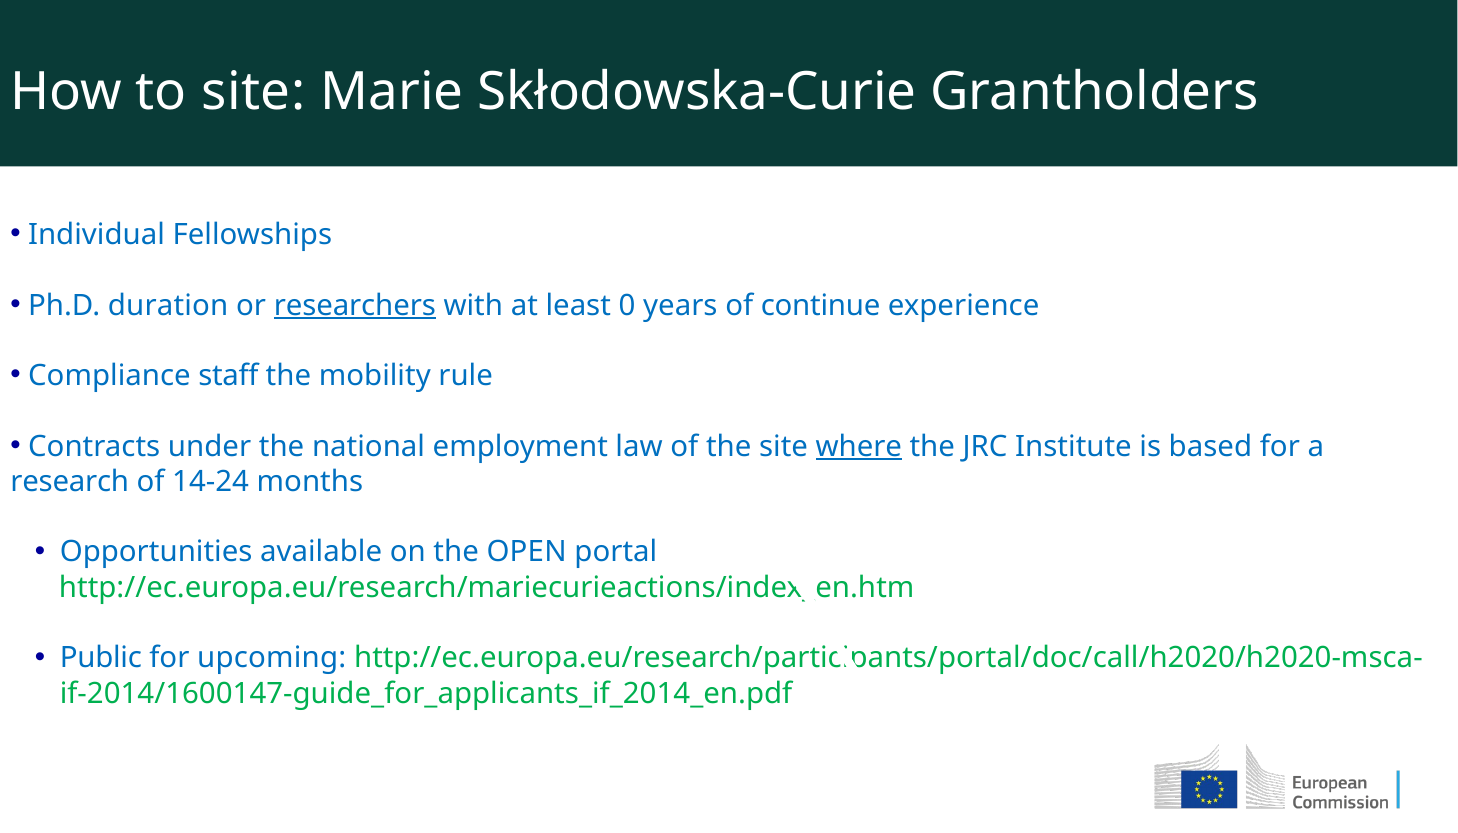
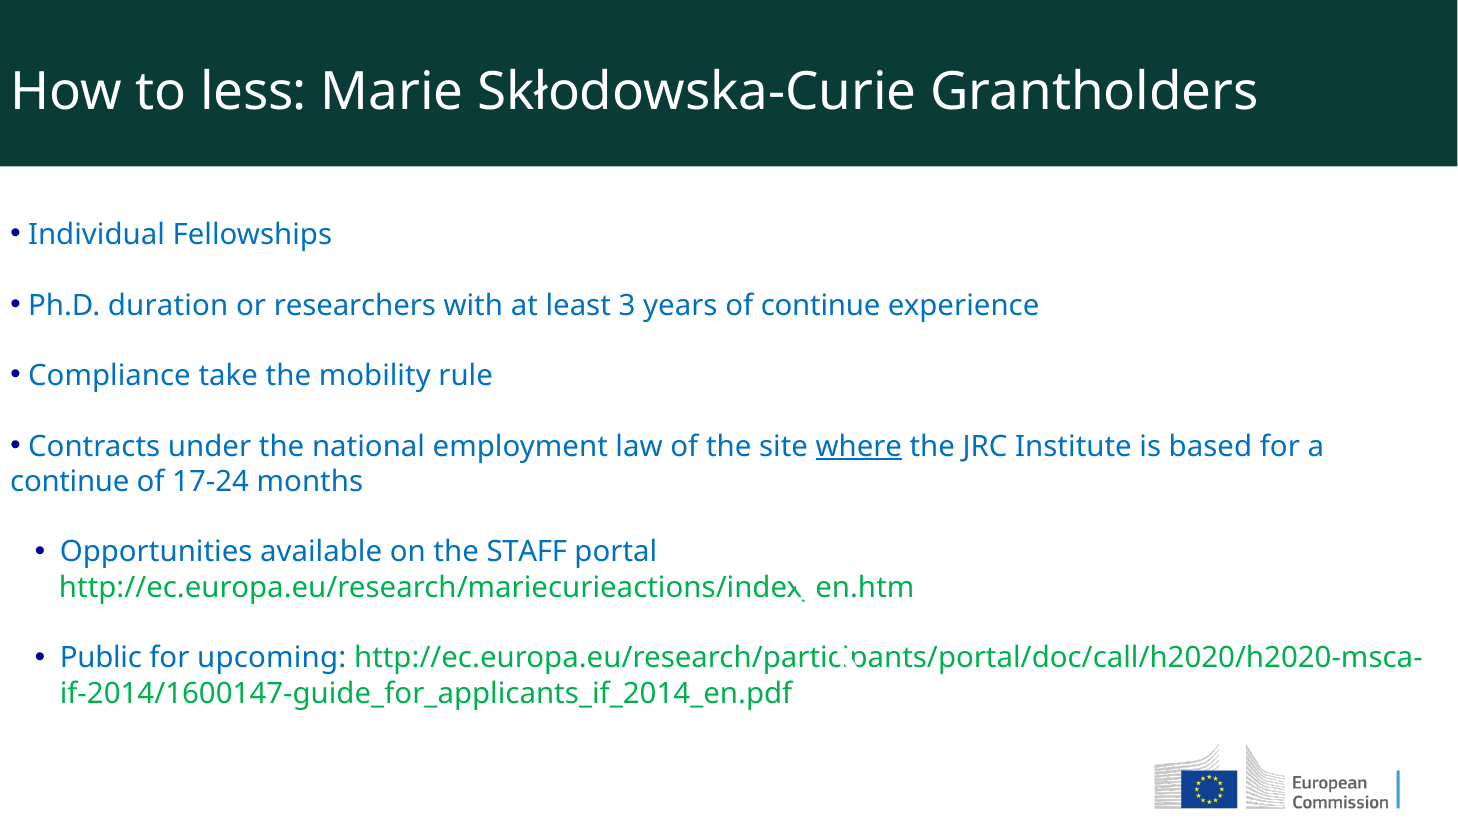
to site: site -> less
researchers underline: present -> none
0: 0 -> 3
staff: staff -> take
research at (70, 482): research -> continue
14-24: 14-24 -> 17-24
OPEN: OPEN -> STAFF
